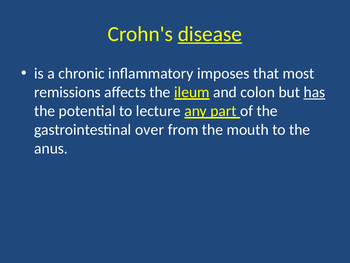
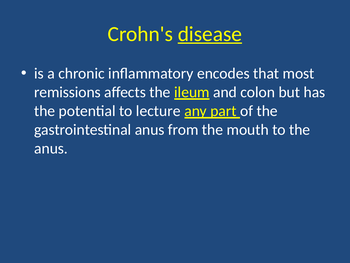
imposes: imposes -> encodes
has underline: present -> none
gastrointestinal over: over -> anus
